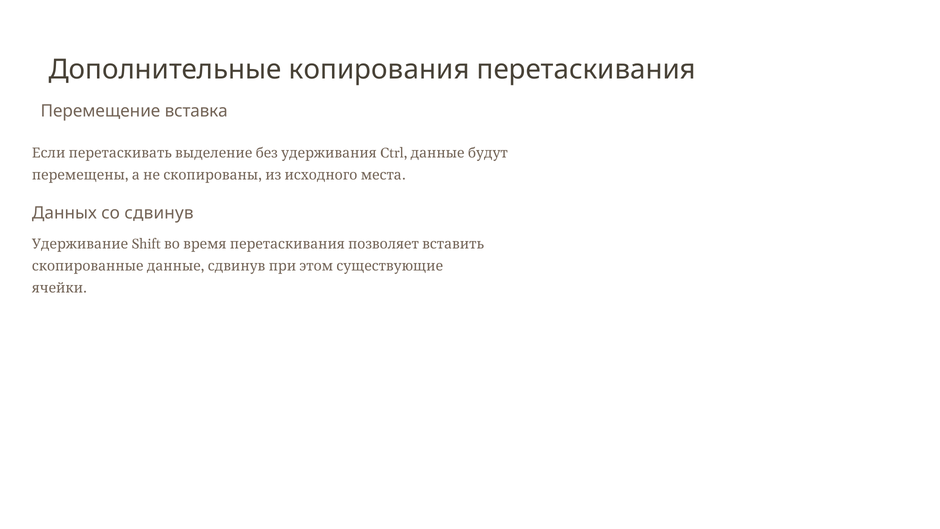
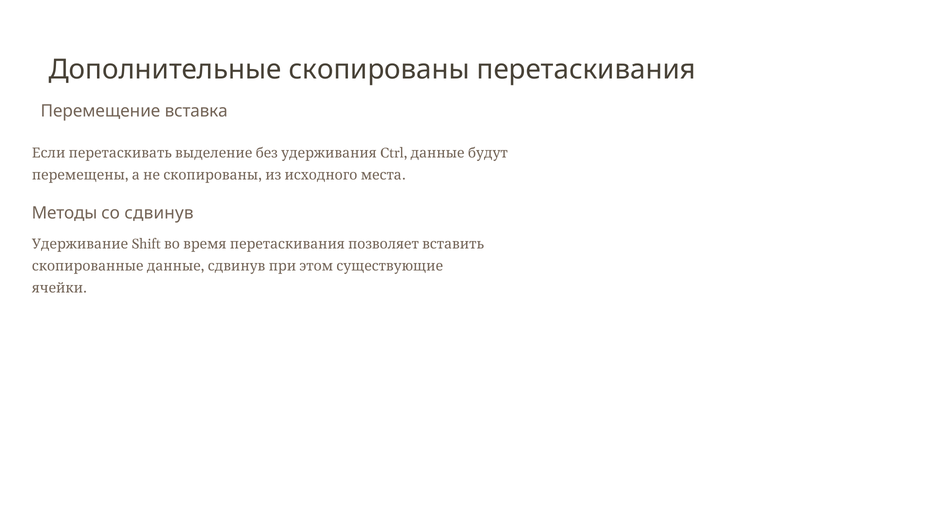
копирования: копирования -> скопированы
Данных: Данных -> Методы
